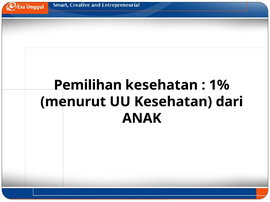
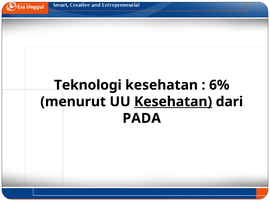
Pemilihan: Pemilihan -> Teknologi
1%: 1% -> 6%
Kesehatan at (173, 102) underline: none -> present
ANAK: ANAK -> PADA
